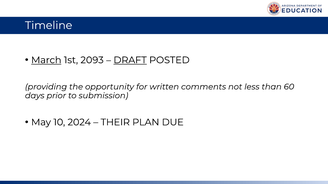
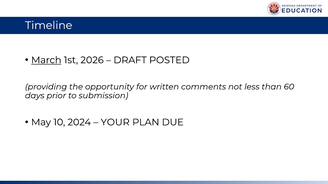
2093: 2093 -> 2026
DRAFT underline: present -> none
THEIR: THEIR -> YOUR
